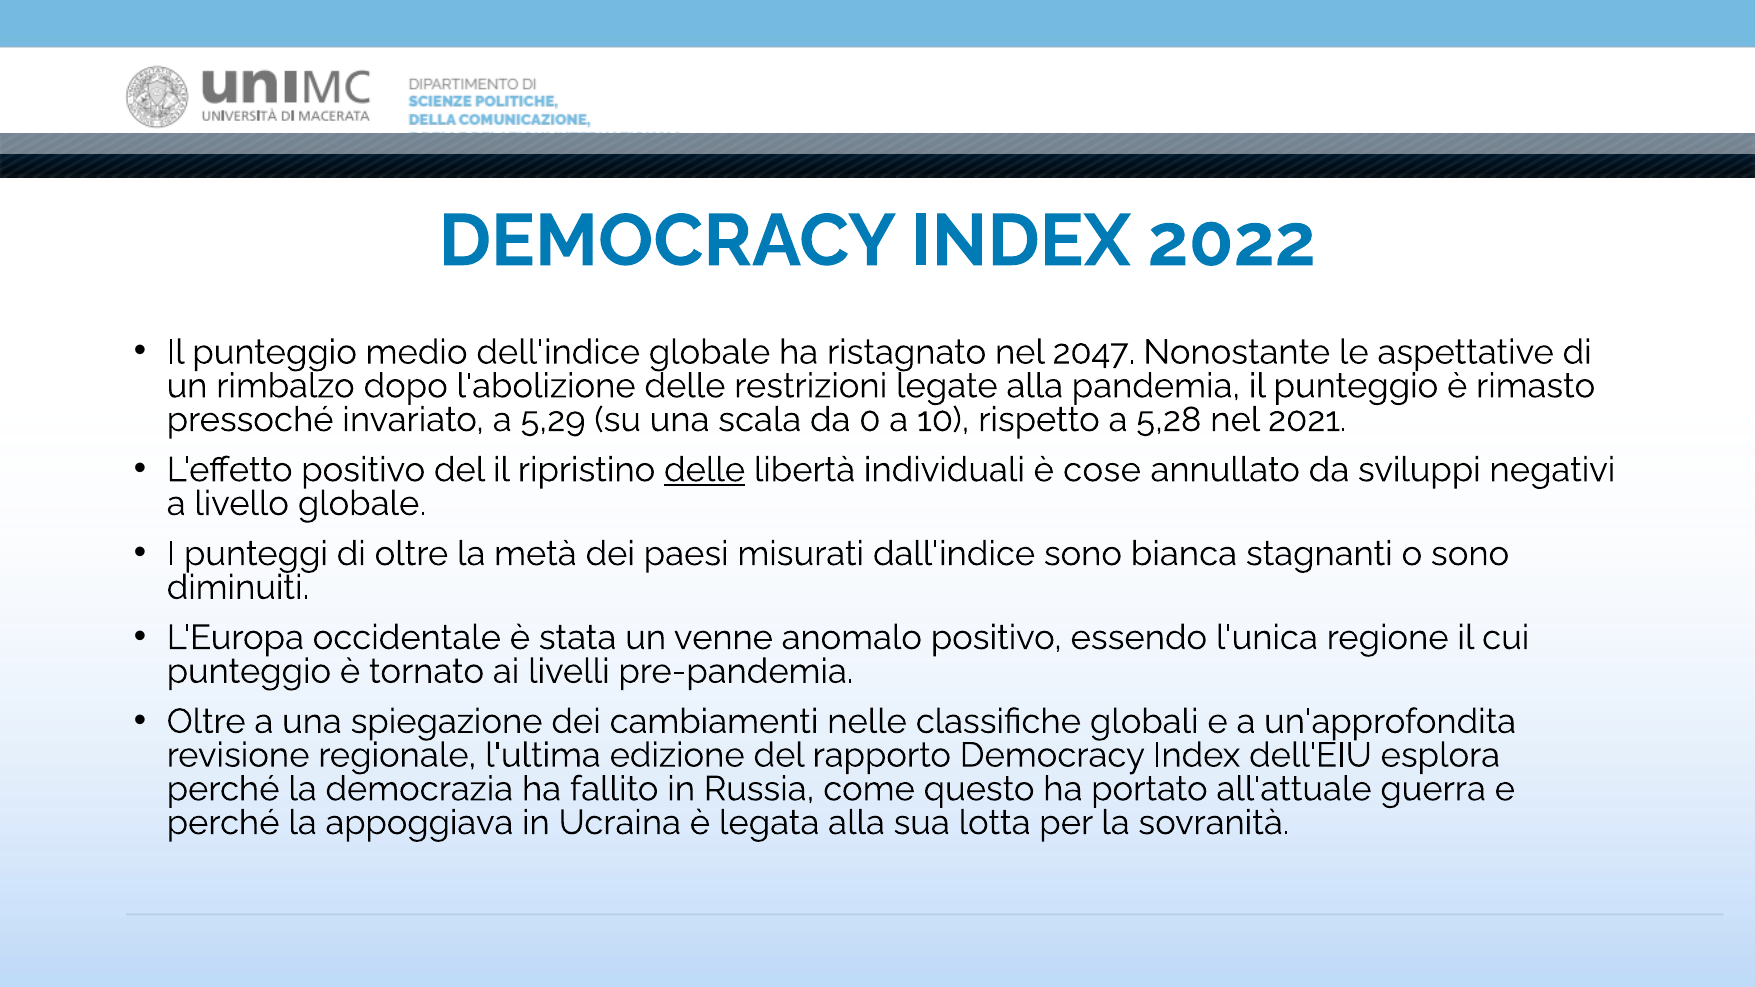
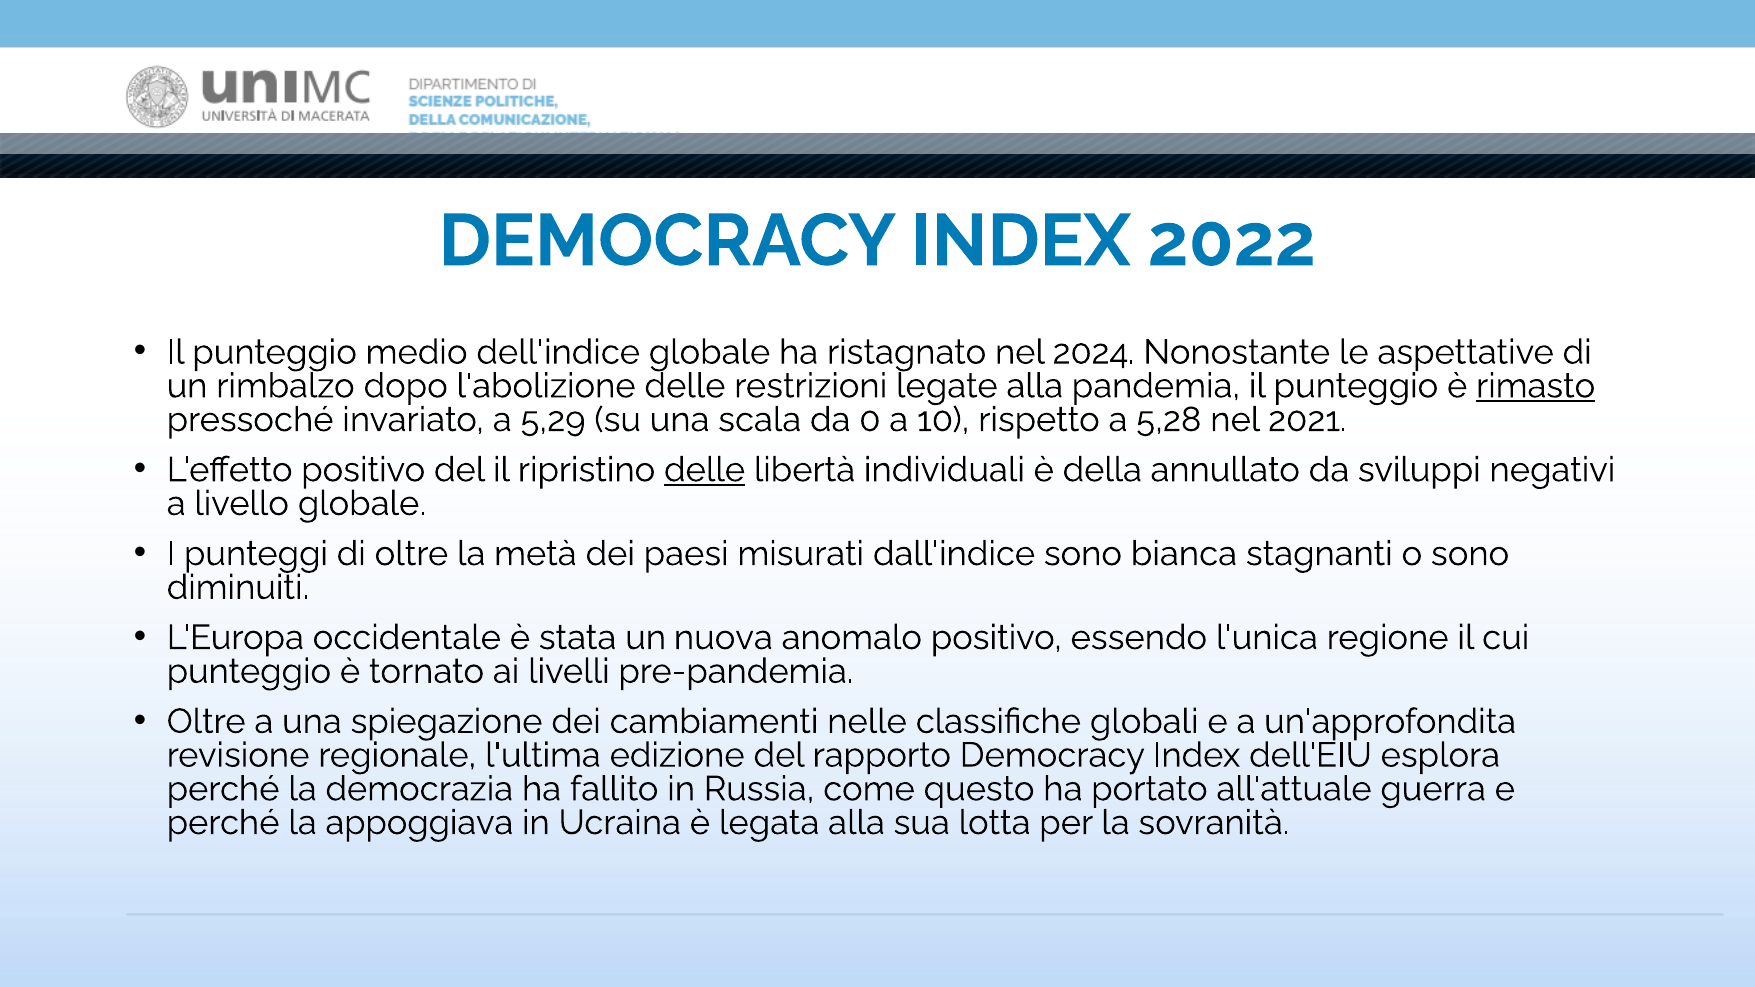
2047: 2047 -> 2024
rimasto underline: none -> present
cose: cose -> della
venne: venne -> nuova
